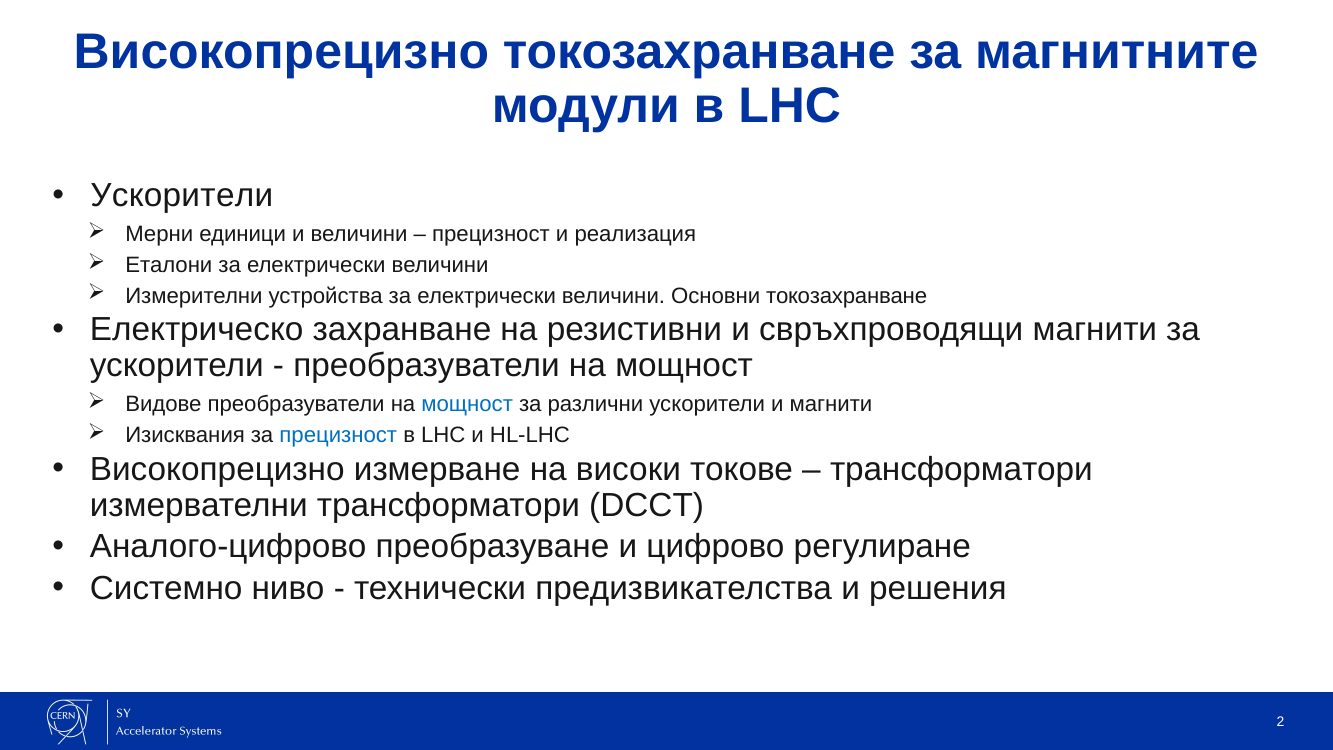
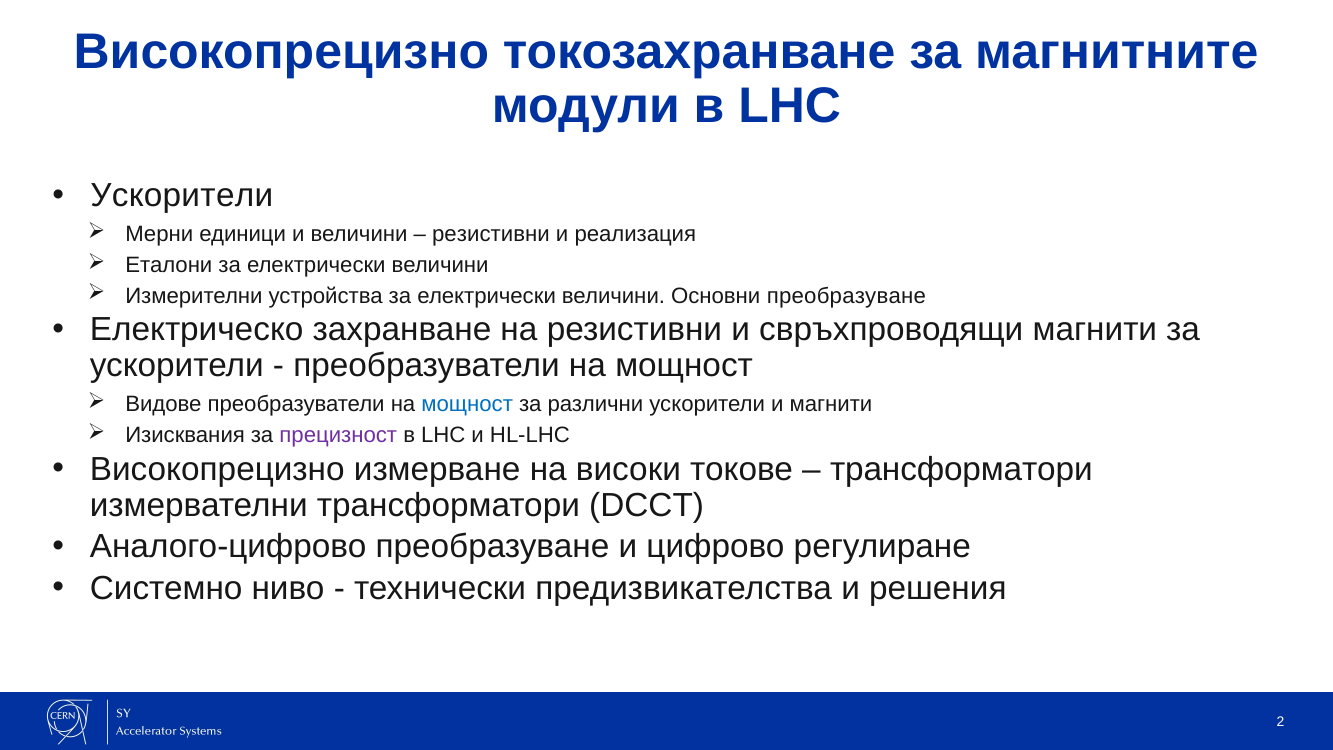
прецизност at (491, 234): прецизност -> резистивни
Основни токозахранване: токозахранване -> преобразуване
прецизност at (338, 435) colour: blue -> purple
